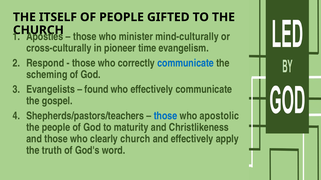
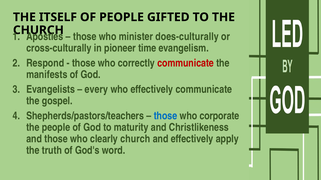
mind-culturally: mind-culturally -> does-culturally
communicate at (186, 63) colour: blue -> red
scheming: scheming -> manifests
found: found -> every
apostolic: apostolic -> corporate
